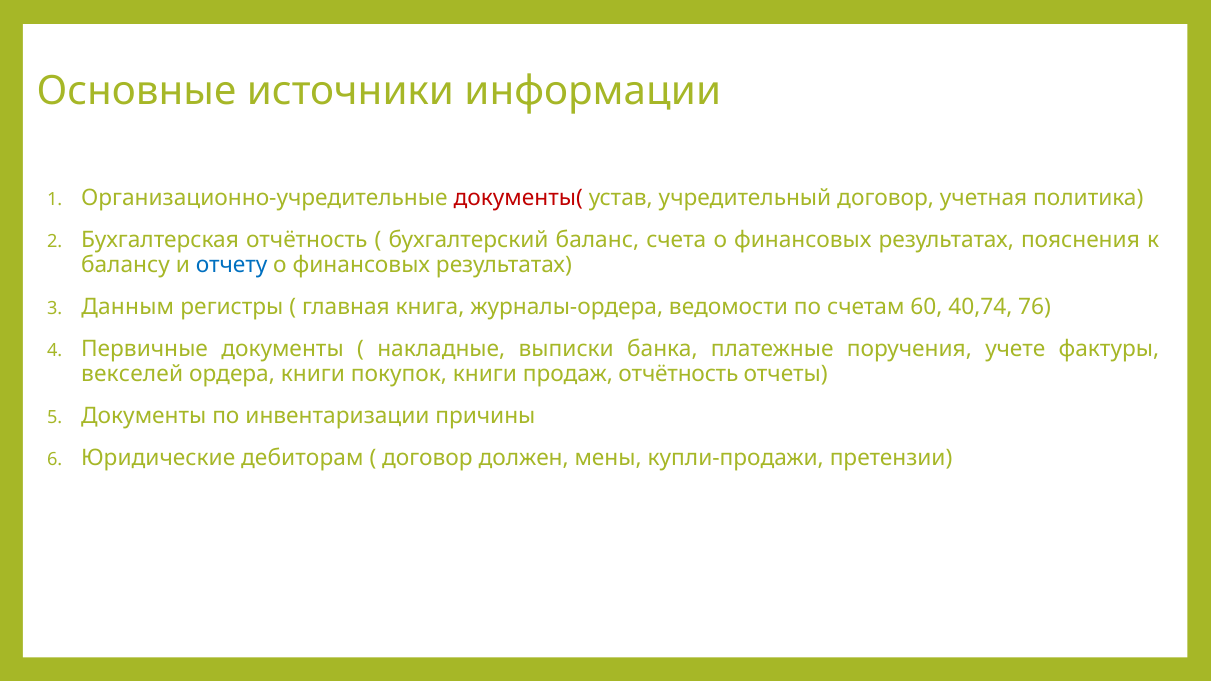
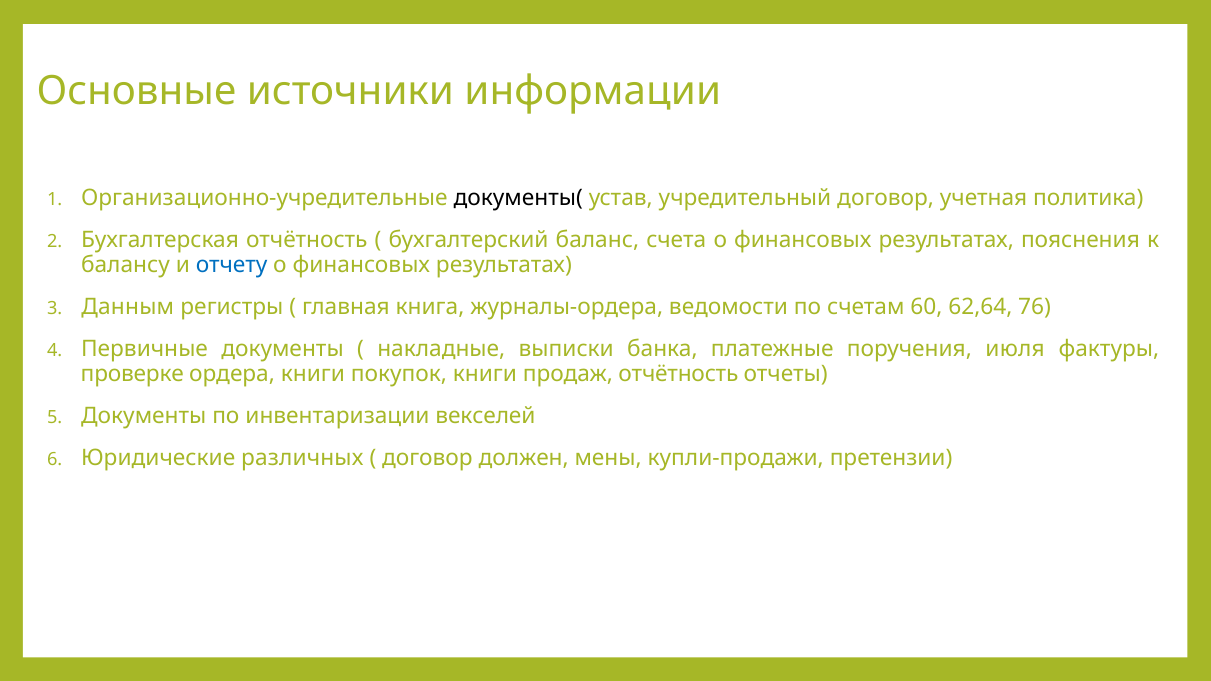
документы( colour: red -> black
40,74: 40,74 -> 62,64
учете: учете -> июля
векселей: векселей -> проверке
причины: причины -> векселей
дебиторам: дебиторам -> различных
